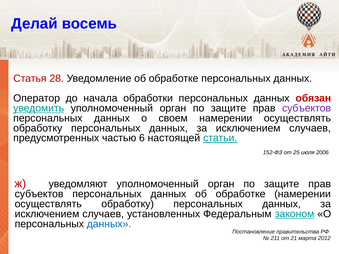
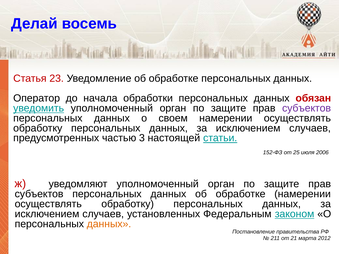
28: 28 -> 23
6: 6 -> 3
данных at (109, 224) colour: blue -> orange
